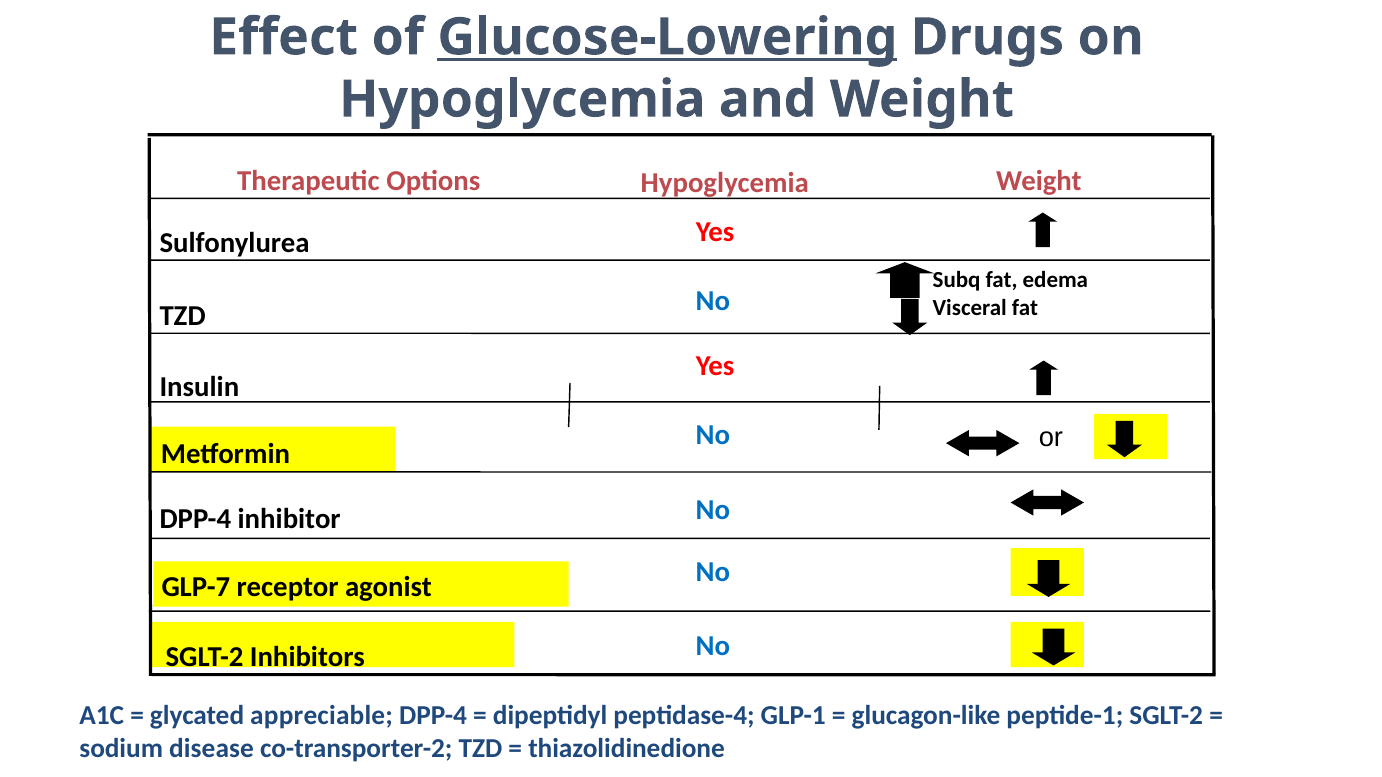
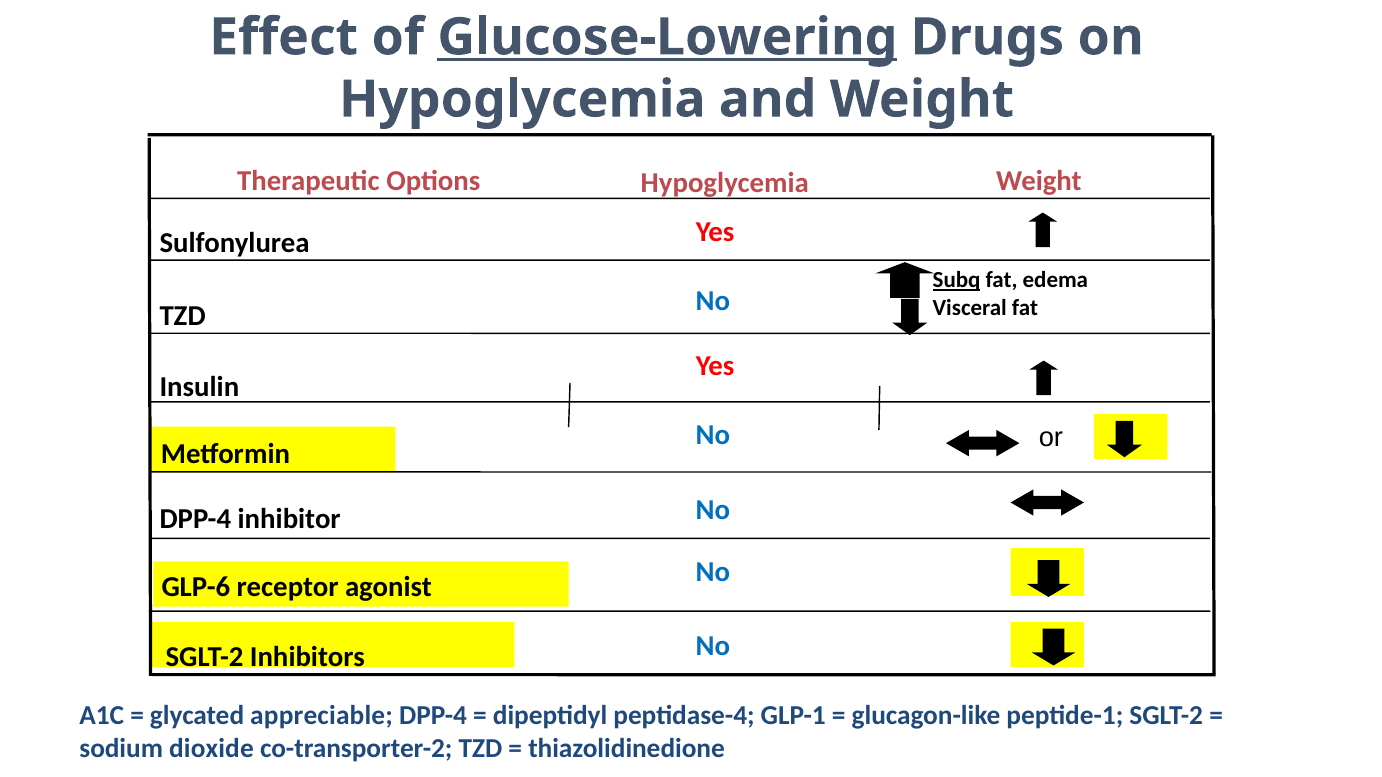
Subq underline: none -> present
GLP-7: GLP-7 -> GLP-6
disease: disease -> dioxide
